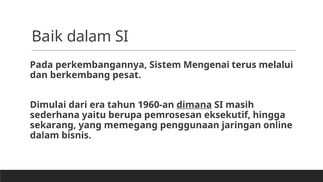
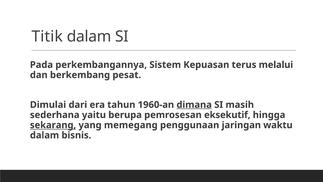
Baik: Baik -> Titik
Mengenai: Mengenai -> Kepuasan
sekarang underline: none -> present
online: online -> waktu
